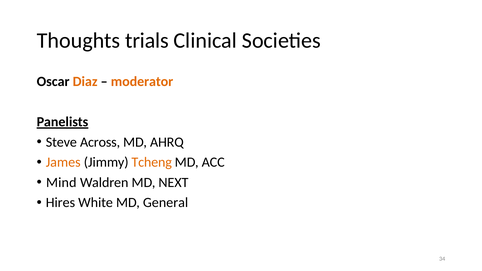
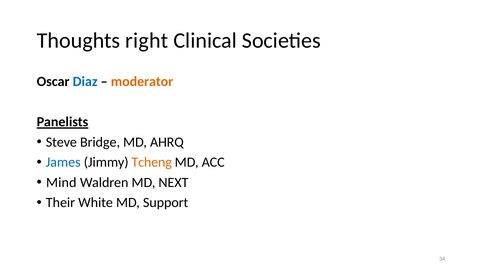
trials: trials -> right
Diaz colour: orange -> blue
Across: Across -> Bridge
James colour: orange -> blue
Hires: Hires -> Their
General: General -> Support
